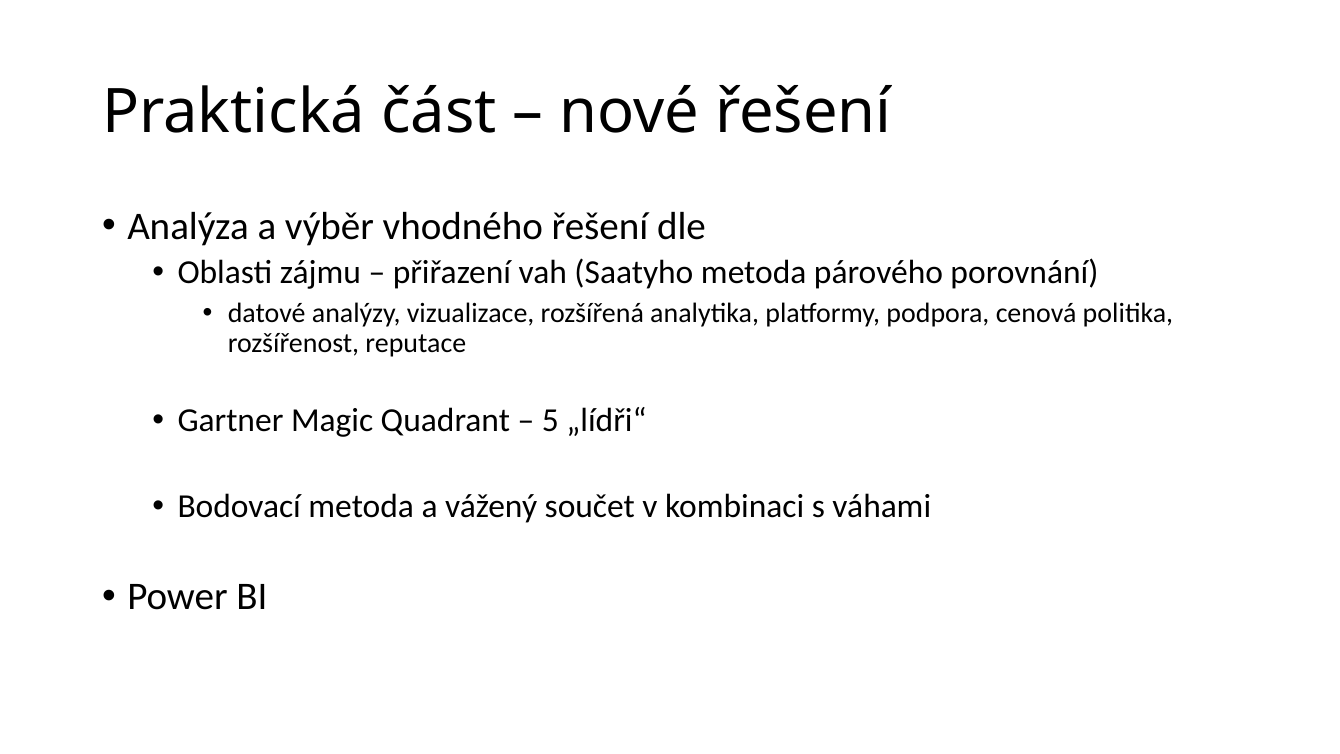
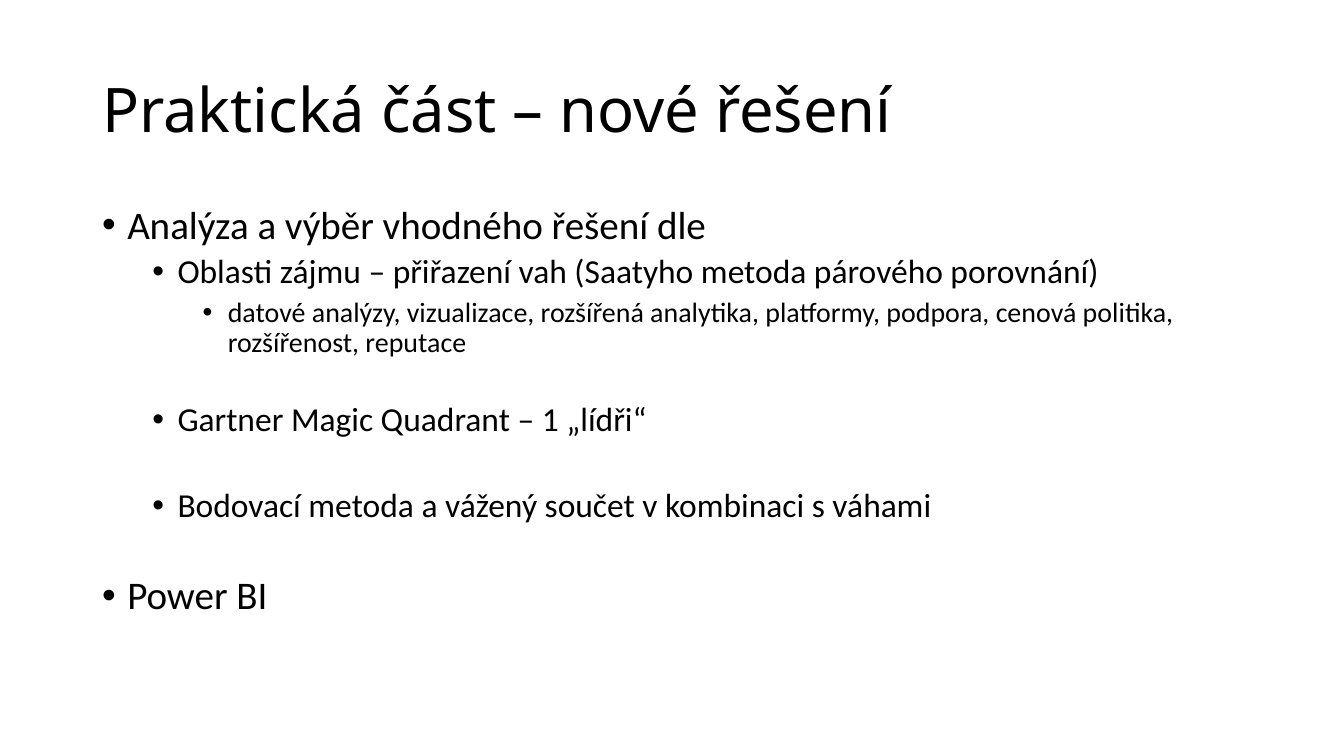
5: 5 -> 1
